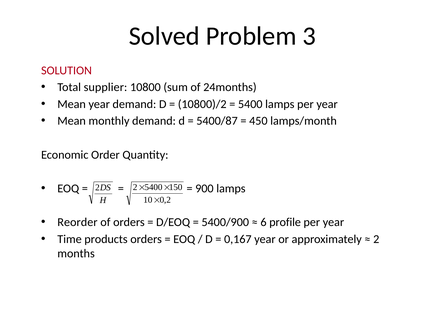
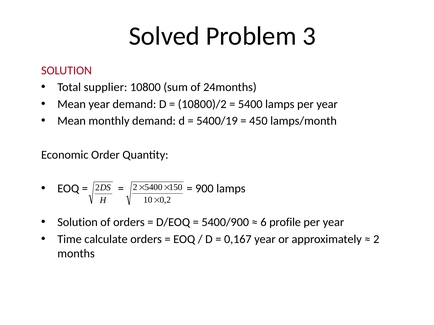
5400/87: 5400/87 -> 5400/19
Reorder at (77, 223): Reorder -> Solution
products: products -> calculate
